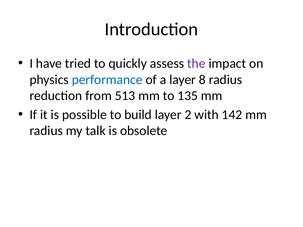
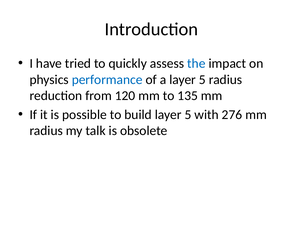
the colour: purple -> blue
a layer 8: 8 -> 5
513: 513 -> 120
build layer 2: 2 -> 5
142: 142 -> 276
